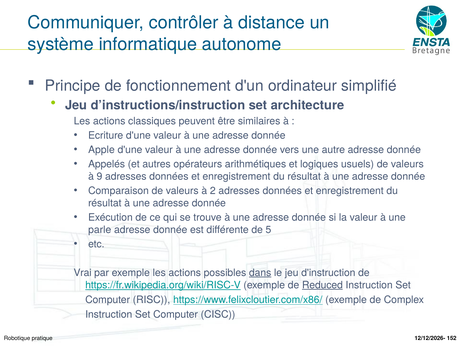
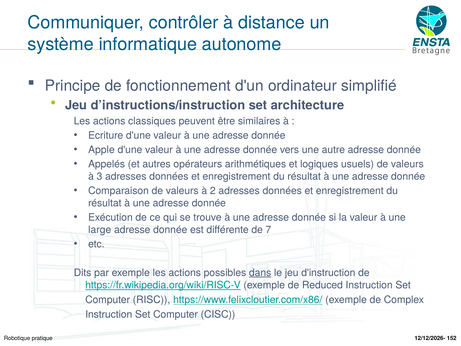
9: 9 -> 3
parle: parle -> large
5: 5 -> 7
Vrai: Vrai -> Dits
Reduced underline: present -> none
